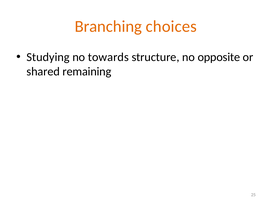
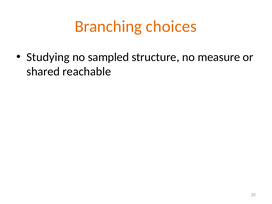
towards: towards -> sampled
opposite: opposite -> measure
remaining: remaining -> reachable
